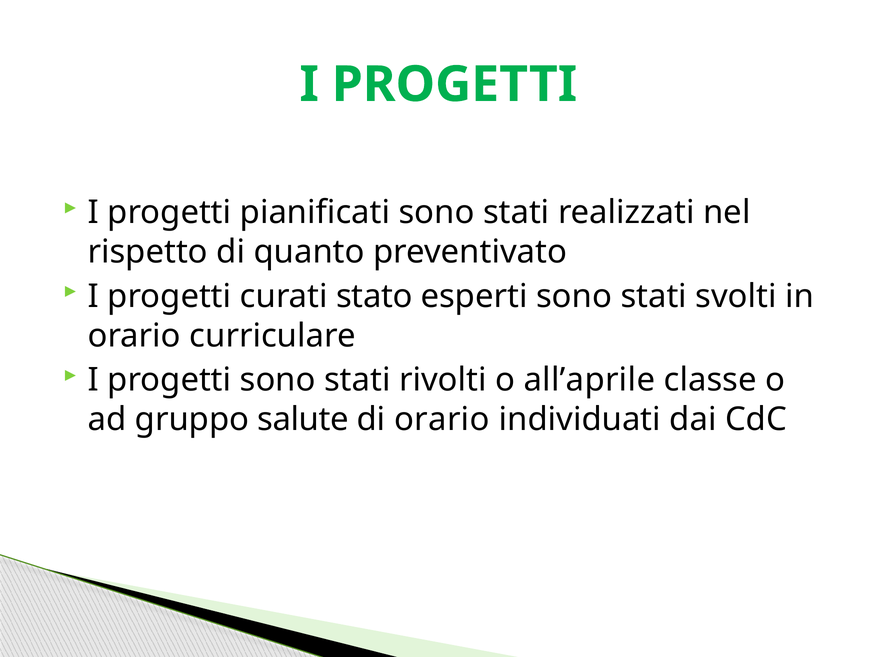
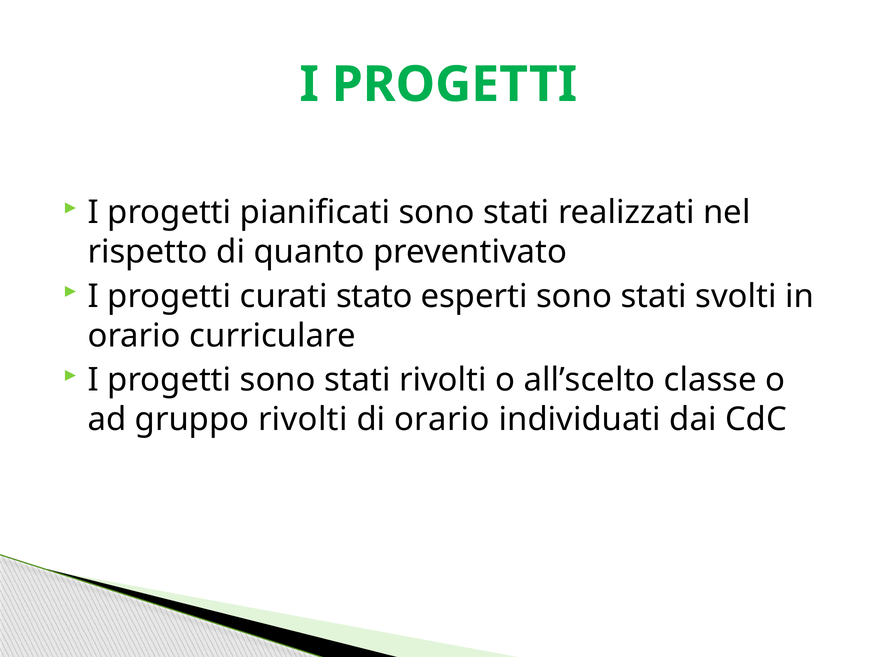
all’aprile: all’aprile -> all’scelto
gruppo salute: salute -> rivolti
